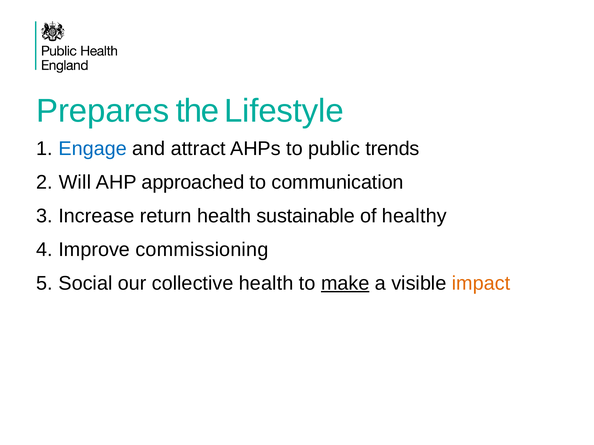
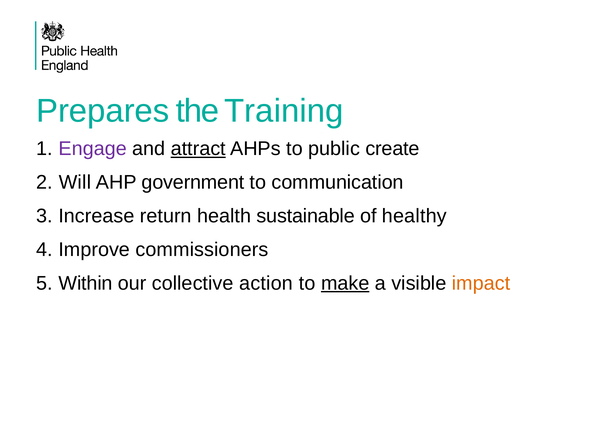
Lifestyle: Lifestyle -> Training
Engage colour: blue -> purple
attract underline: none -> present
trends: trends -> create
approached: approached -> government
commissioning: commissioning -> commissioners
Social: Social -> Within
collective health: health -> action
